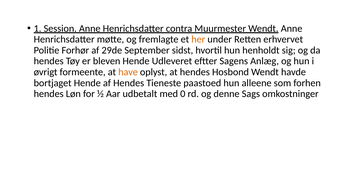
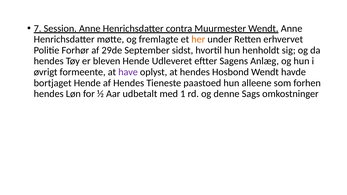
1: 1 -> 7
have colour: orange -> purple
0: 0 -> 1
